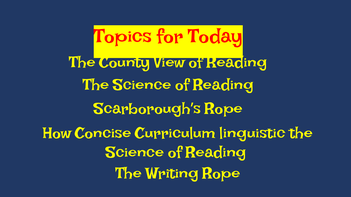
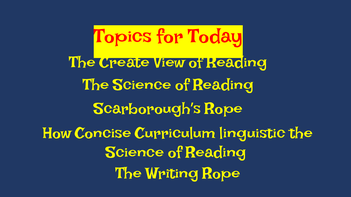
County: County -> Create
